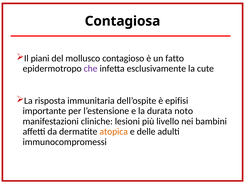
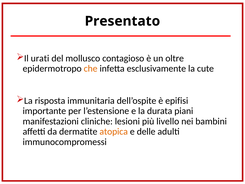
Contagiosa: Contagiosa -> Presentato
piani: piani -> urati
fatto: fatto -> oltre
che colour: purple -> orange
noto: noto -> piani
